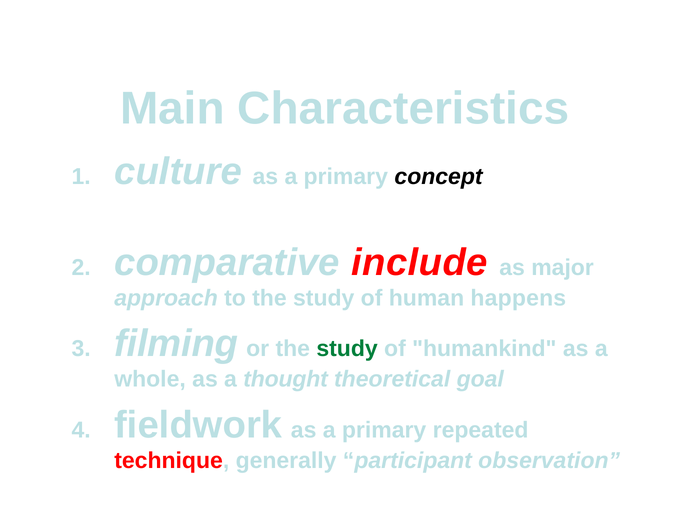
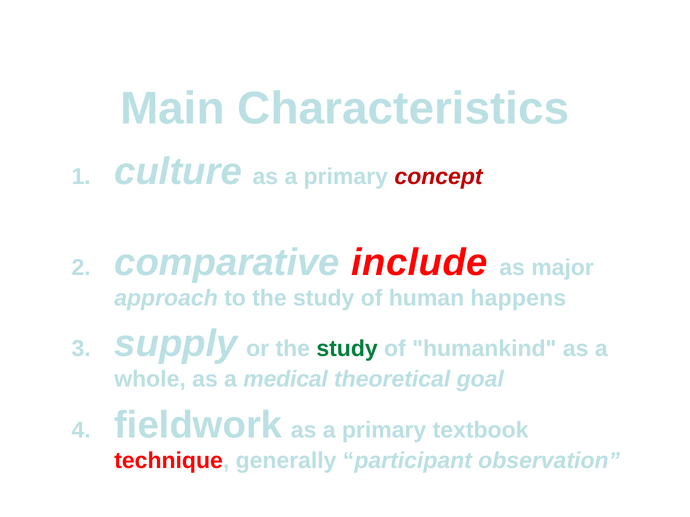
concept colour: black -> red
filming: filming -> supply
thought: thought -> medical
repeated: repeated -> textbook
